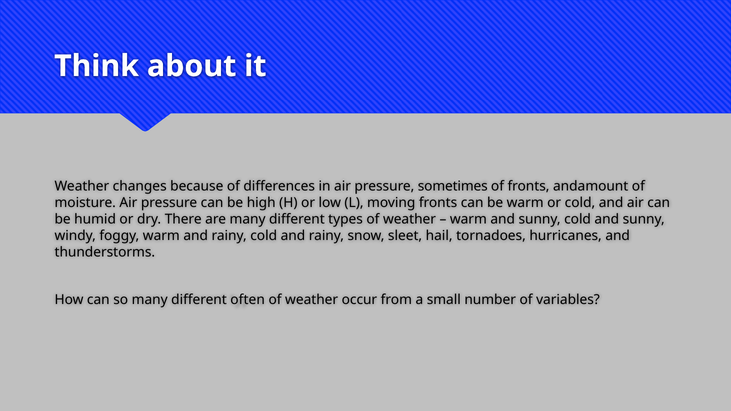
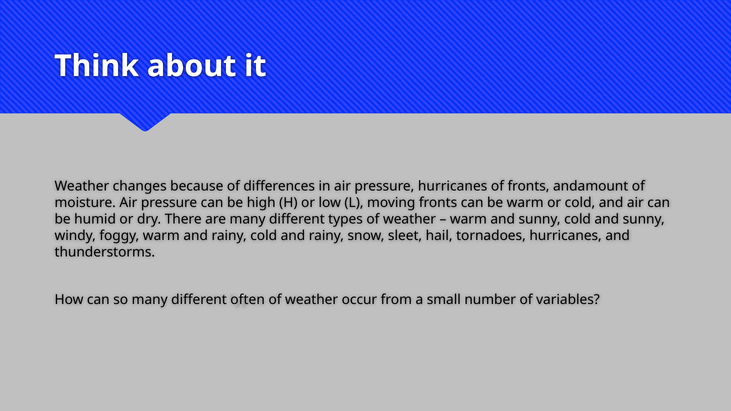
pressure sometimes: sometimes -> hurricanes
